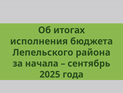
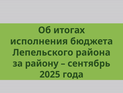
начала: начала -> району
